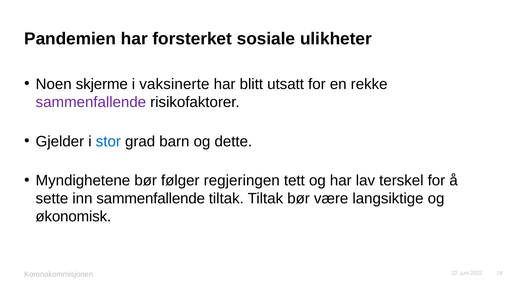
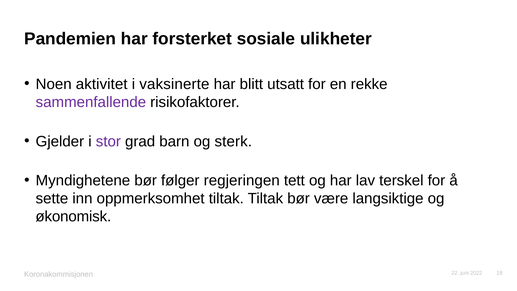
skjerme: skjerme -> aktivitet
stor colour: blue -> purple
dette: dette -> sterk
inn sammenfallende: sammenfallende -> oppmerksomhet
